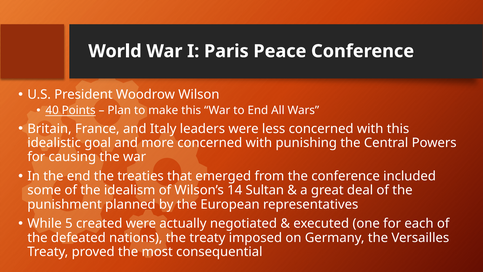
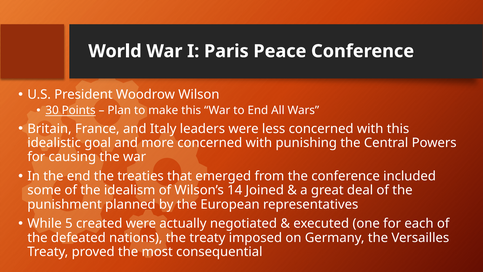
40: 40 -> 30
Sultan: Sultan -> Joined
